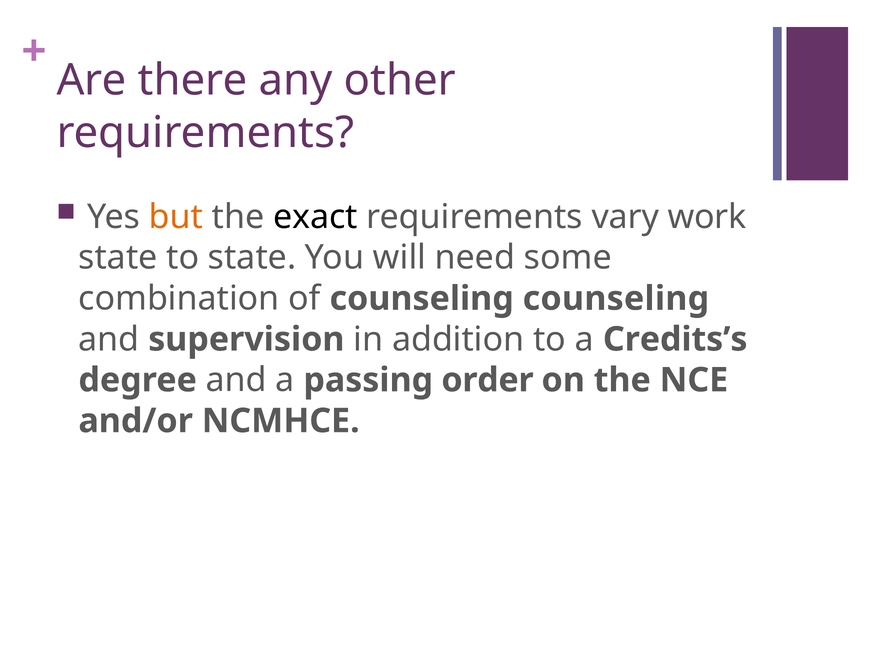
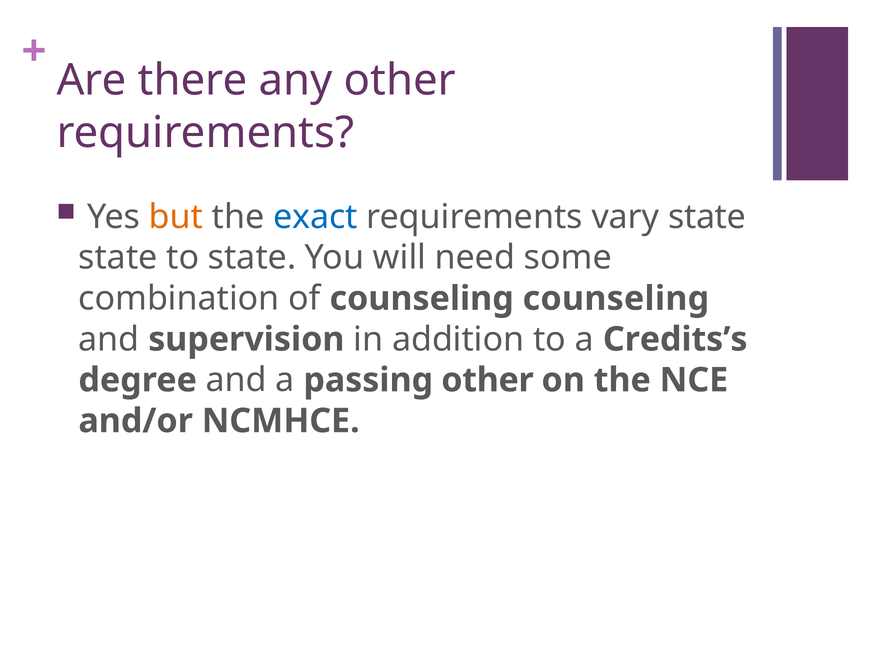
exact colour: black -> blue
vary work: work -> state
passing order: order -> other
